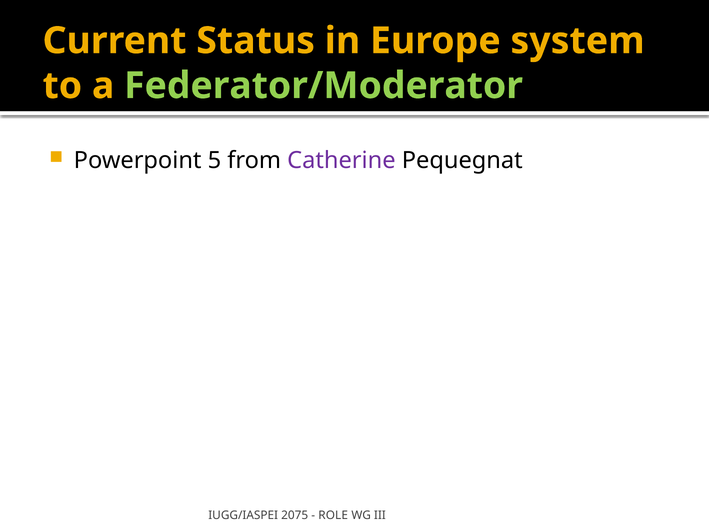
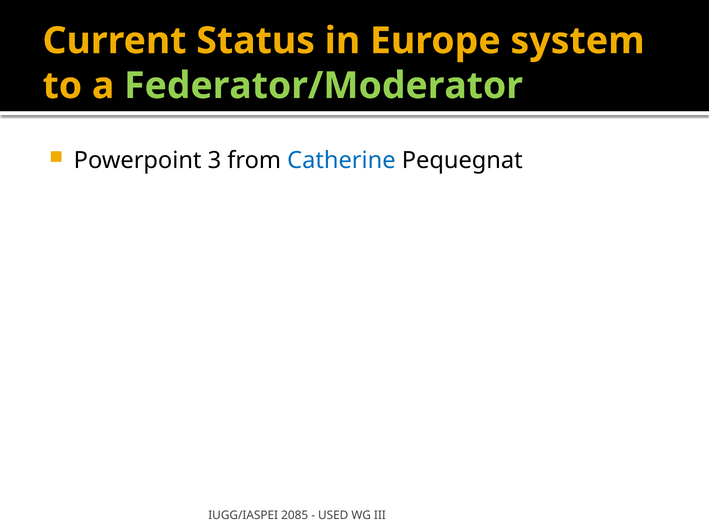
5: 5 -> 3
Catherine colour: purple -> blue
2075: 2075 -> 2085
ROLE: ROLE -> USED
